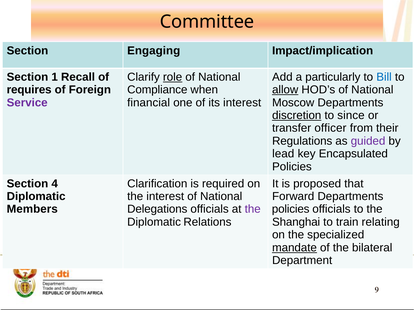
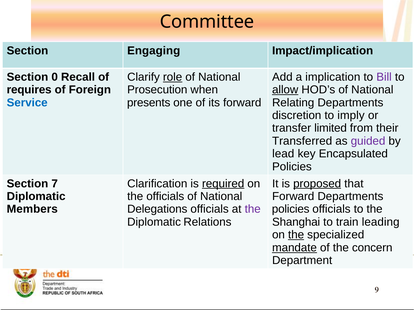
1: 1 -> 0
particularly: particularly -> implication
Bill colour: blue -> purple
Compliance: Compliance -> Prosecution
Service colour: purple -> blue
financial: financial -> presents
its interest: interest -> forward
Moscow: Moscow -> Relating
discretion underline: present -> none
since: since -> imply
officer: officer -> limited
Regulations: Regulations -> Transferred
4: 4 -> 7
required underline: none -> present
proposed underline: none -> present
the interest: interest -> officials
relating: relating -> leading
the at (296, 235) underline: none -> present
bilateral: bilateral -> concern
